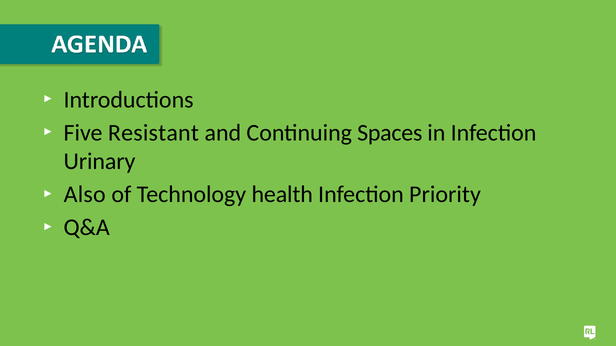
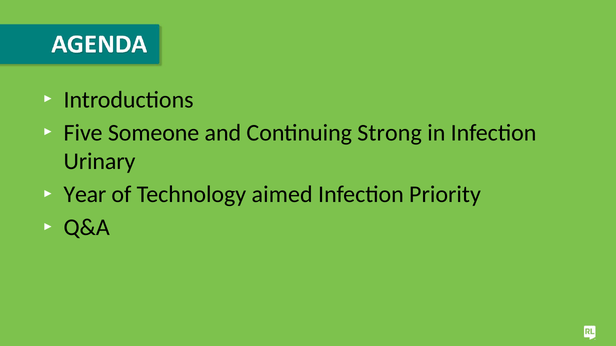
Resistant: Resistant -> Someone
Spaces: Spaces -> Strong
Also: Also -> Year
health: health -> aimed
